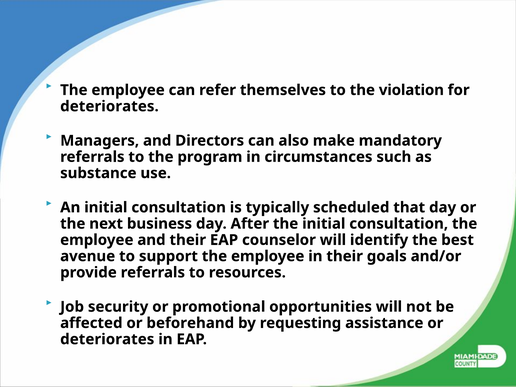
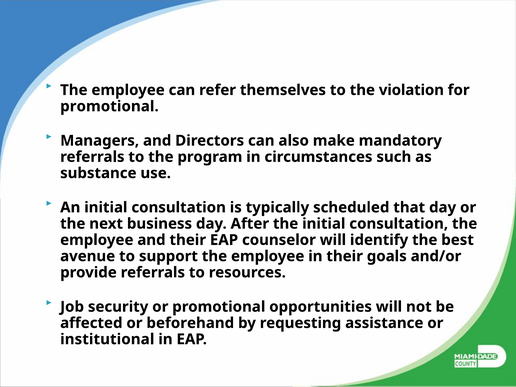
deteriorates at (109, 106): deteriorates -> promotional
deteriorates at (107, 339): deteriorates -> institutional
